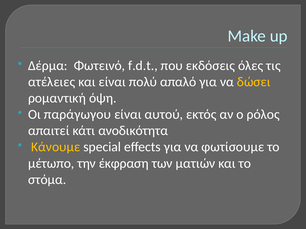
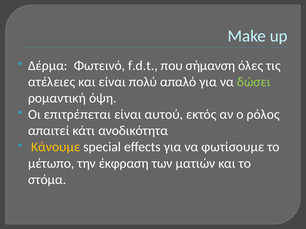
εκδόσεις: εκδόσεις -> σήμανση
δώσει colour: yellow -> light green
παράγωγου: παράγωγου -> επιτρέπεται
